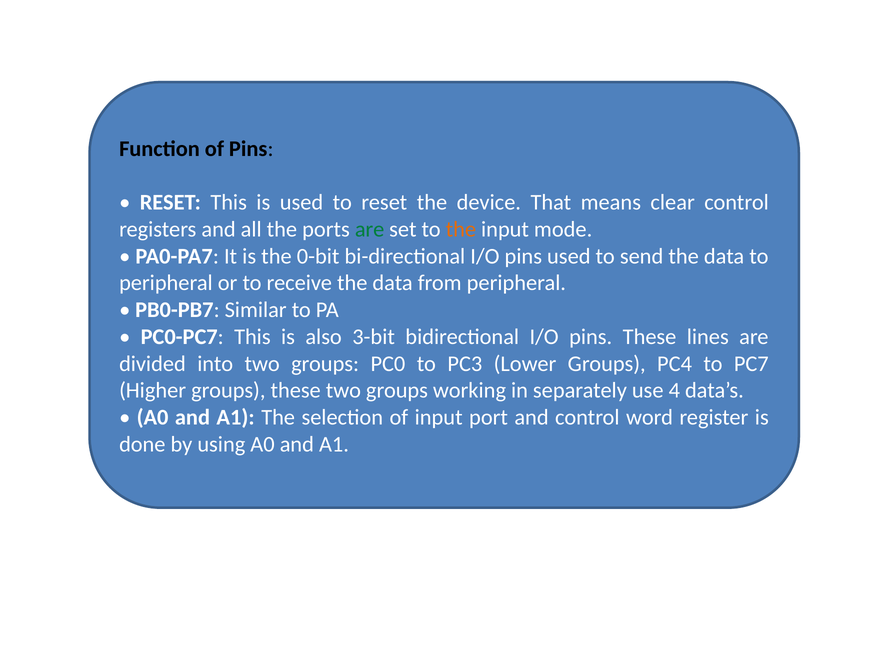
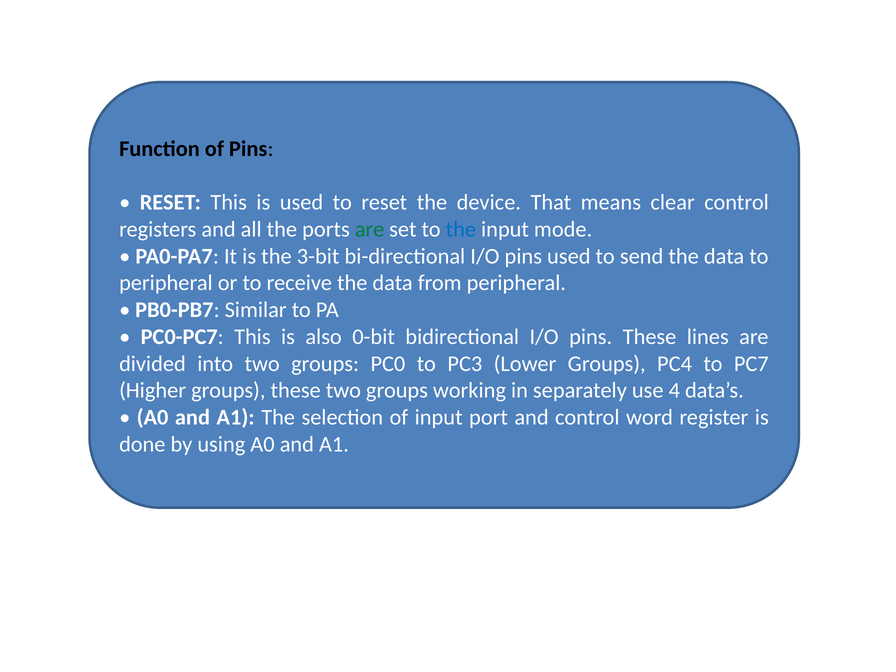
the at (461, 229) colour: orange -> blue
0-bit: 0-bit -> 3-bit
3-bit: 3-bit -> 0-bit
